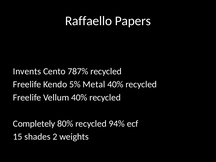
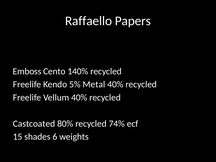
Invents: Invents -> Emboss
787%: 787% -> 140%
Completely: Completely -> Castcoated
94%: 94% -> 74%
2: 2 -> 6
